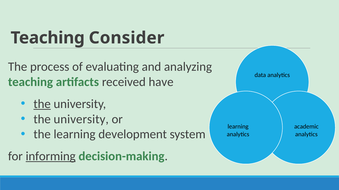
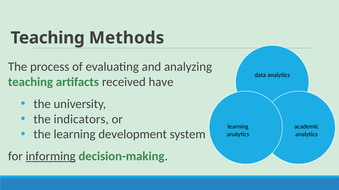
Consider: Consider -> Methods
the at (42, 104) underline: present -> none
university at (81, 120): university -> indicators
